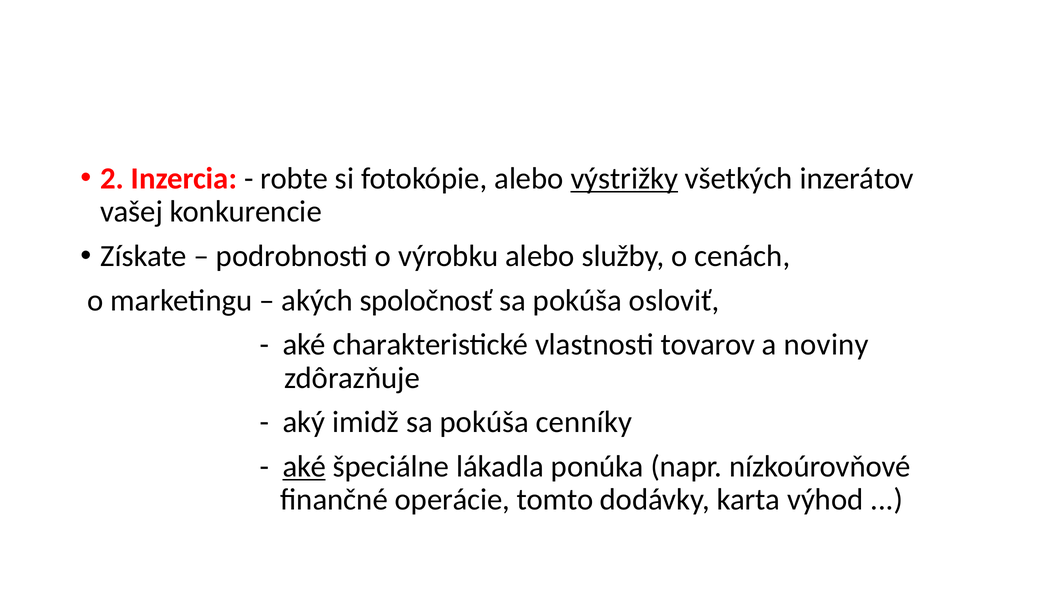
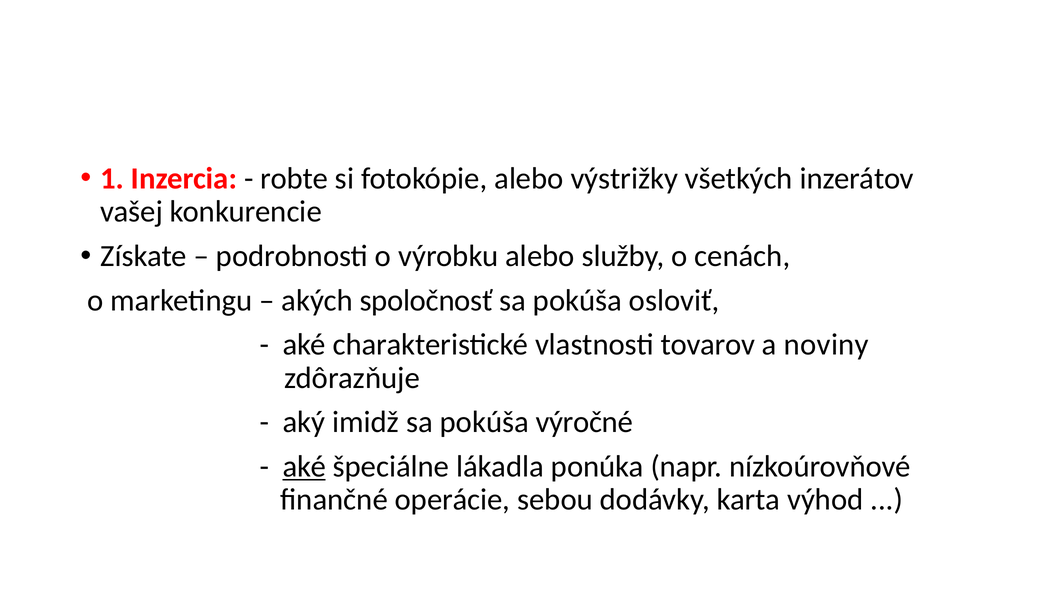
2: 2 -> 1
výstrižky underline: present -> none
cenníky: cenníky -> výročné
tomto: tomto -> sebou
